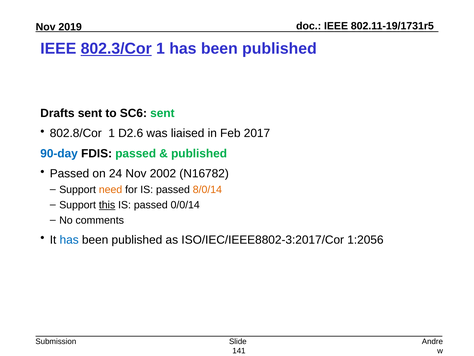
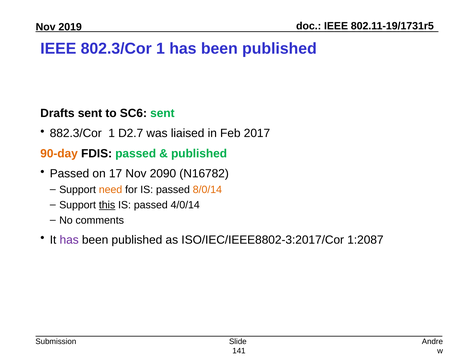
802.3/Cor underline: present -> none
802.8/Cor: 802.8/Cor -> 882.3/Cor
D2.6: D2.6 -> D2.7
90-day colour: blue -> orange
24: 24 -> 17
2002: 2002 -> 2090
0/0/14: 0/0/14 -> 4/0/14
has at (69, 239) colour: blue -> purple
1:2056: 1:2056 -> 1:2087
